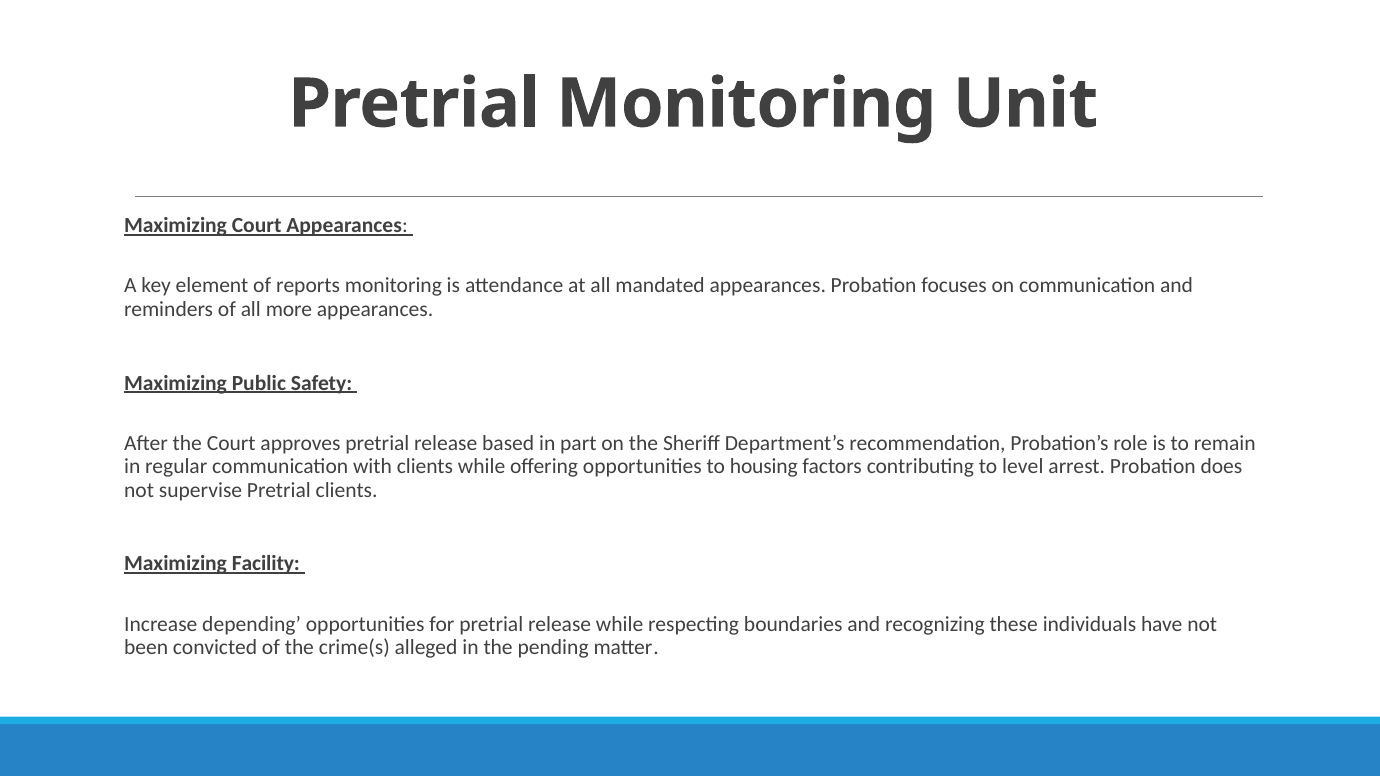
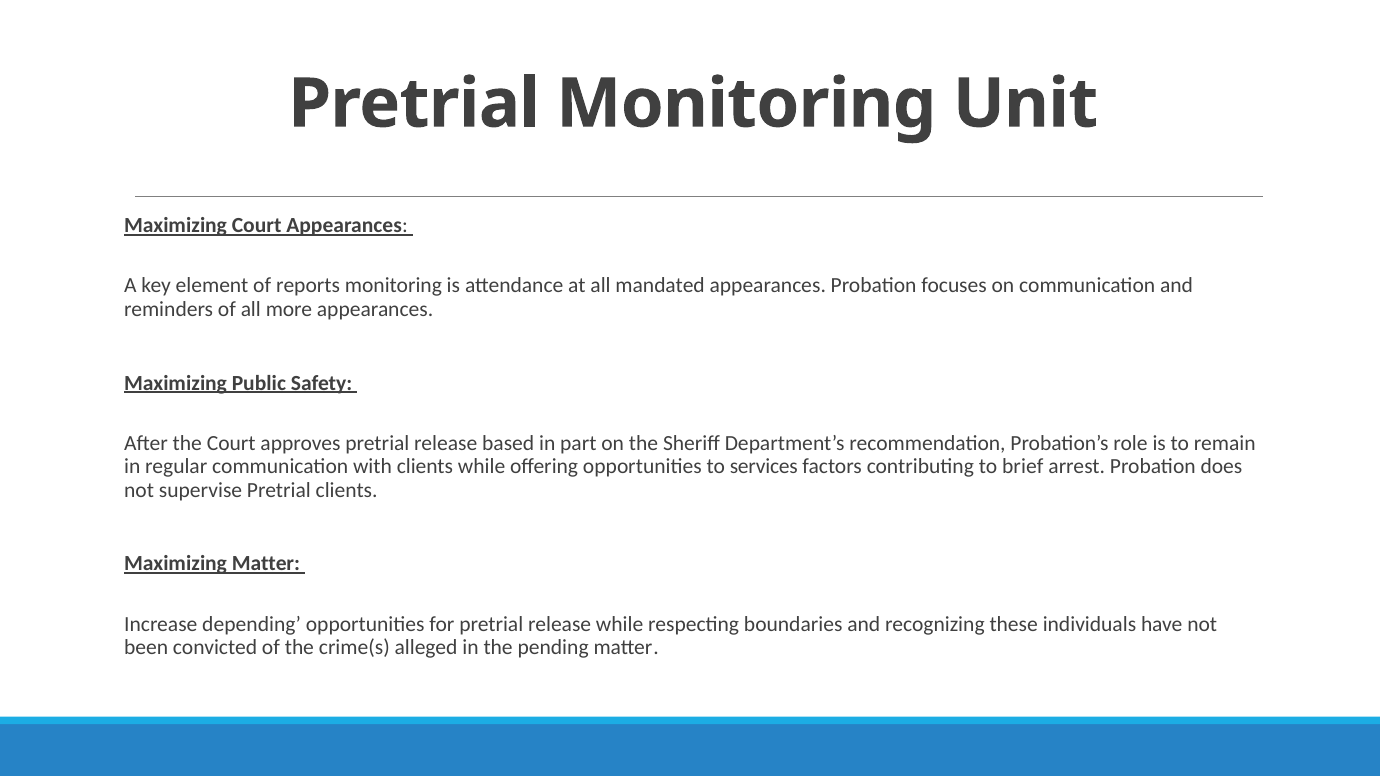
housing: housing -> services
level: level -> brief
Maximizing Facility: Facility -> Matter
